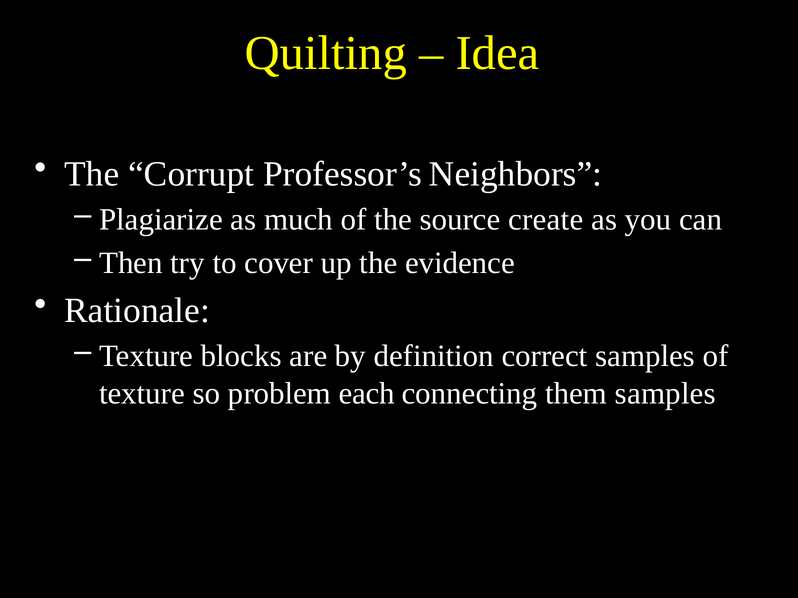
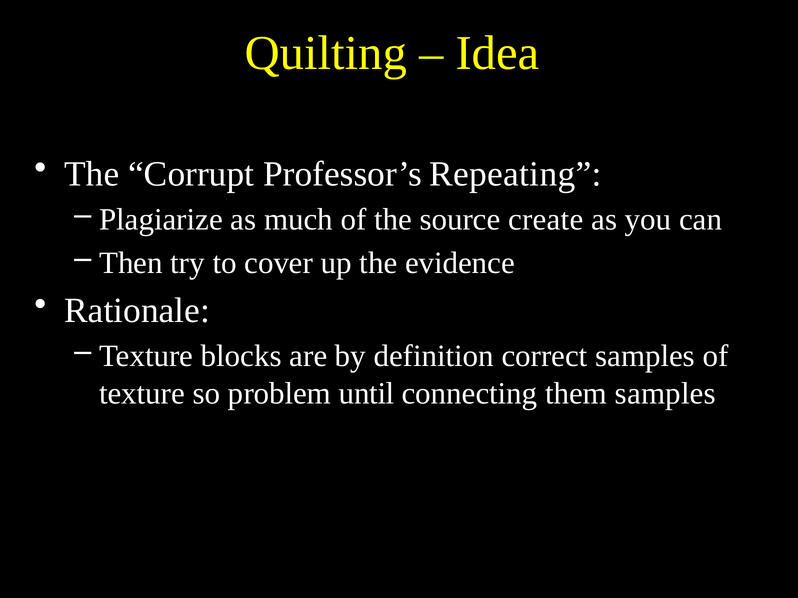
Neighbors: Neighbors -> Repeating
each: each -> until
